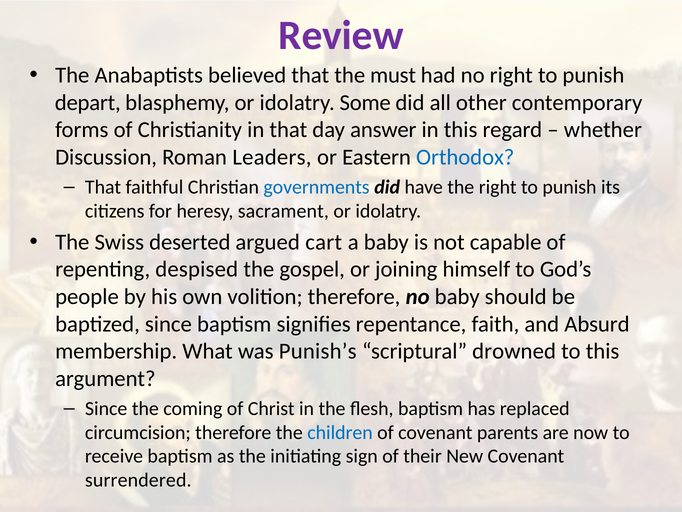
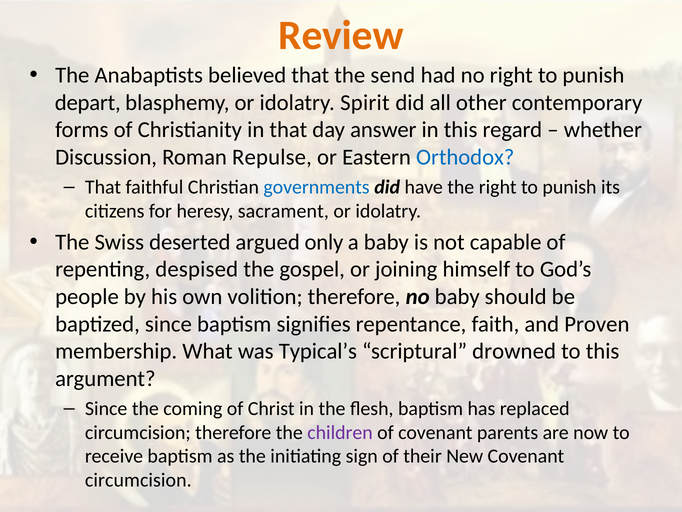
Review colour: purple -> orange
must: must -> send
Some: Some -> Spirit
Leaders: Leaders -> Repulse
cart: cart -> only
Absurd: Absurd -> Proven
Punish’s: Punish’s -> Typical’s
children colour: blue -> purple
surrendered at (138, 480): surrendered -> circumcision
